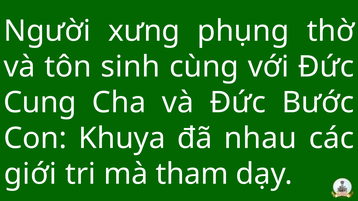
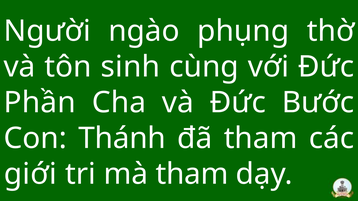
xưng: xưng -> ngào
Cung: Cung -> Phần
Khuya: Khuya -> Thánh
đã nhau: nhau -> tham
